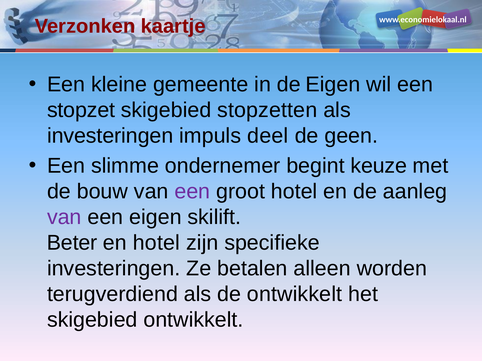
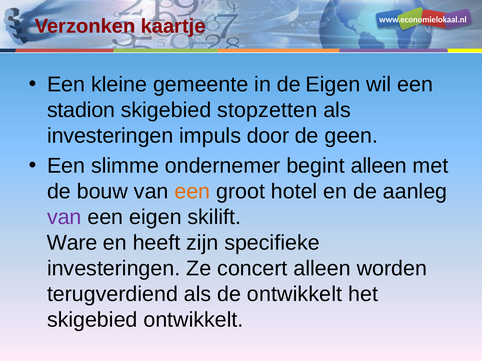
stopzet: stopzet -> stadion
deel: deel -> door
begint keuze: keuze -> alleen
een at (192, 192) colour: purple -> orange
Beter: Beter -> Ware
en hotel: hotel -> heeft
betalen: betalen -> concert
